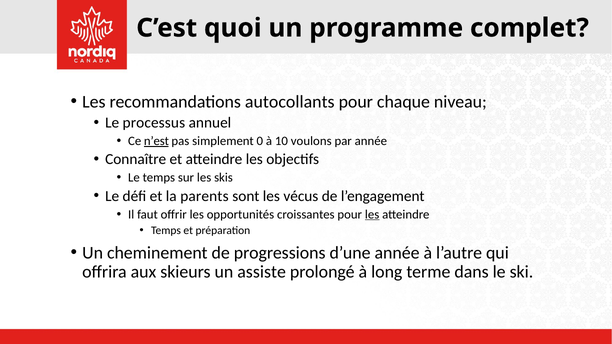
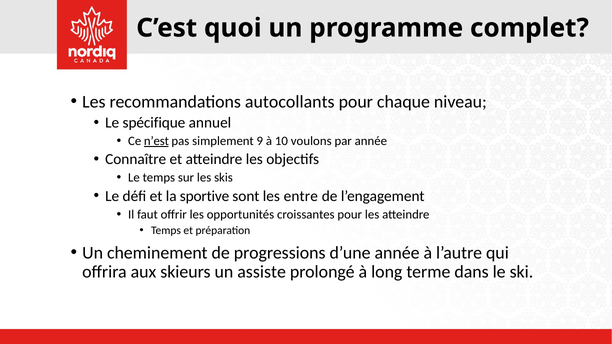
processus: processus -> spécifique
0: 0 -> 9
parents: parents -> sportive
vécus: vécus -> entre
les at (372, 215) underline: present -> none
